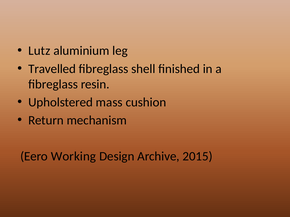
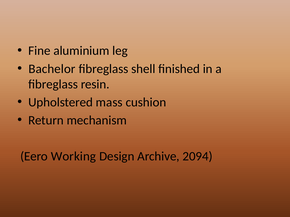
Lutz: Lutz -> Fine
Travelled: Travelled -> Bachelor
2015: 2015 -> 2094
